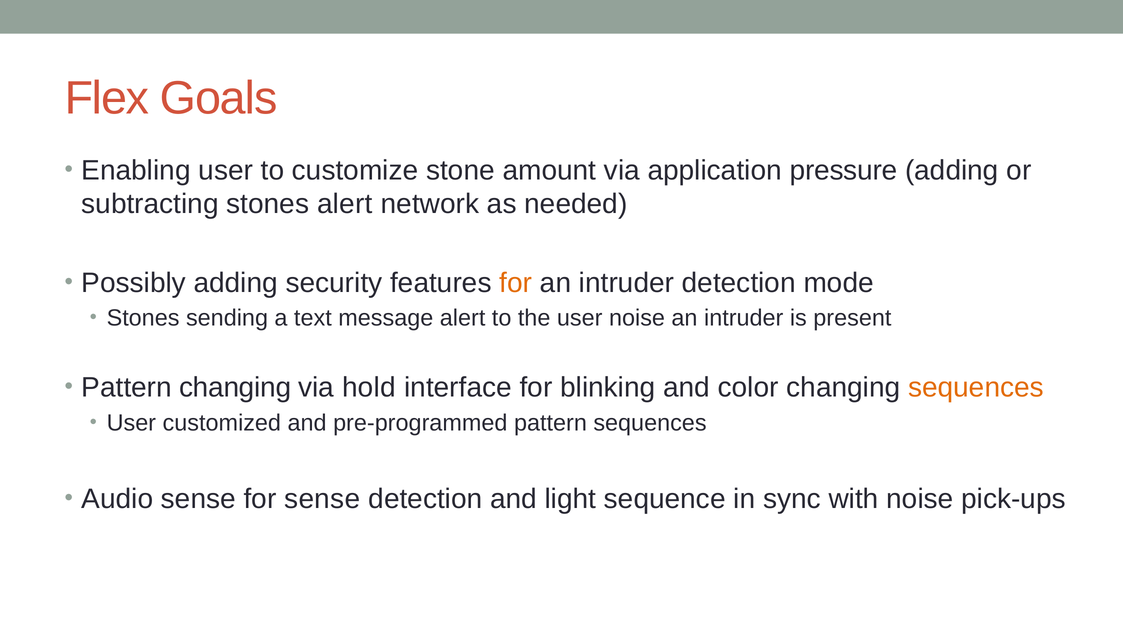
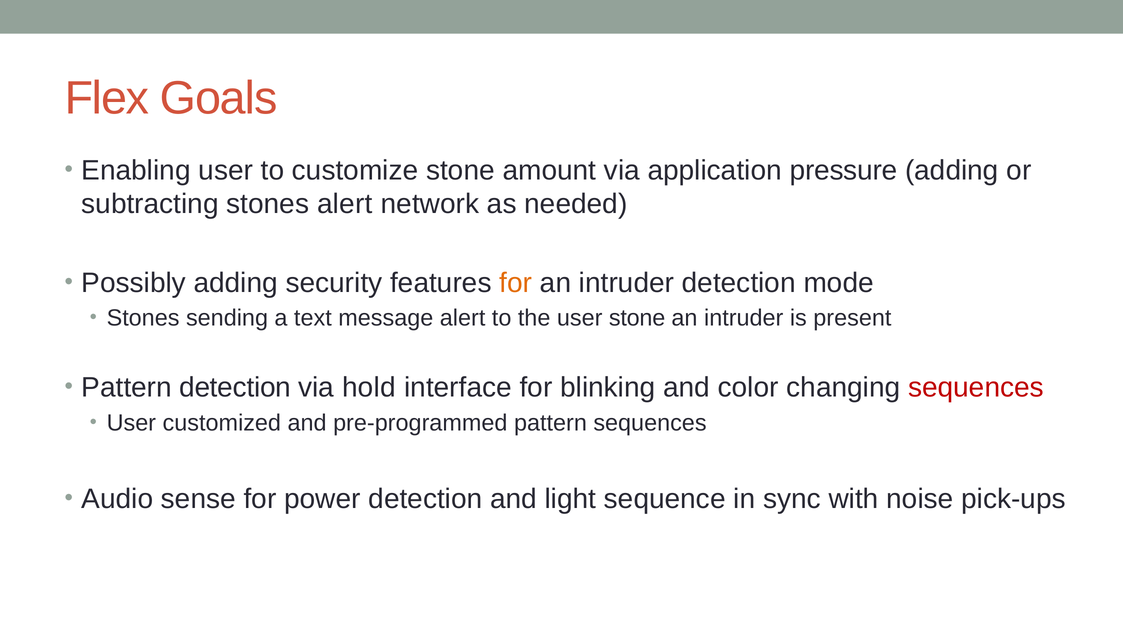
user noise: noise -> stone
Pattern changing: changing -> detection
sequences at (976, 388) colour: orange -> red
for sense: sense -> power
